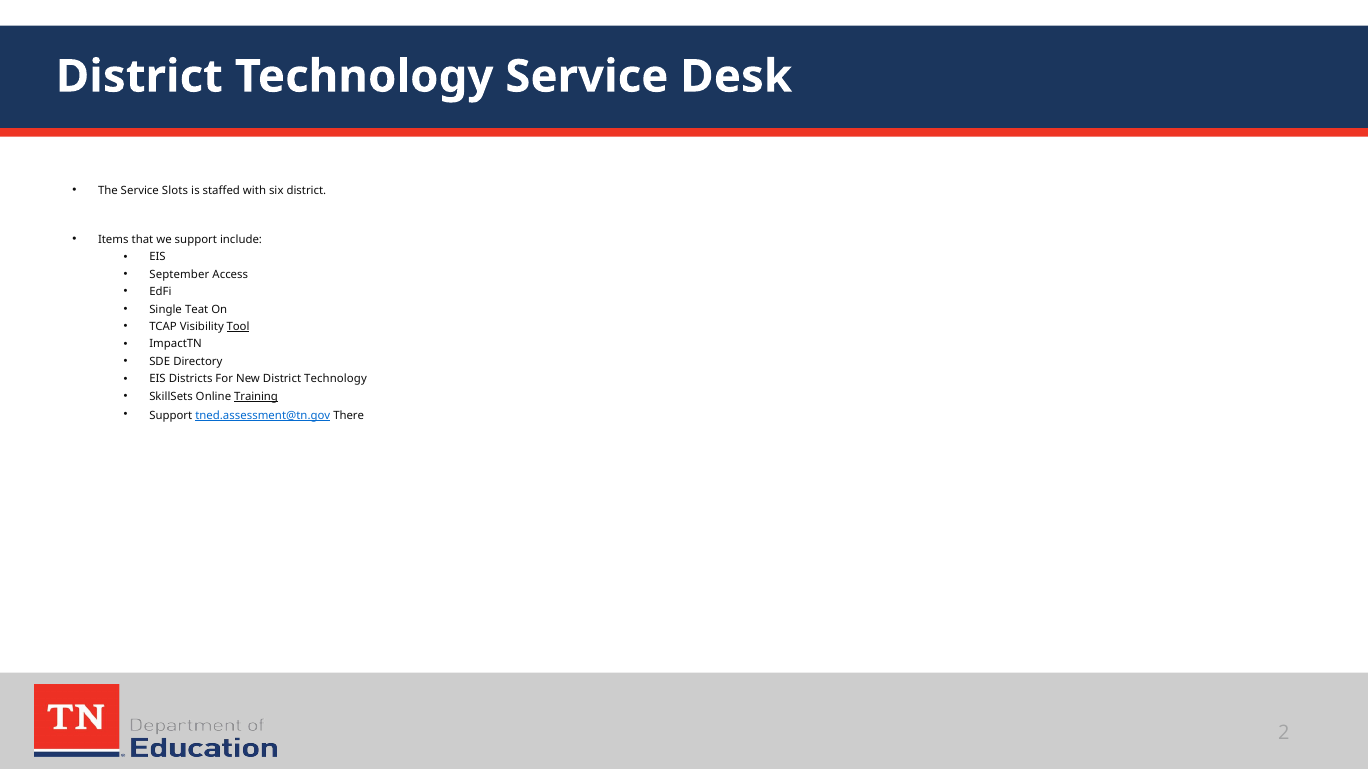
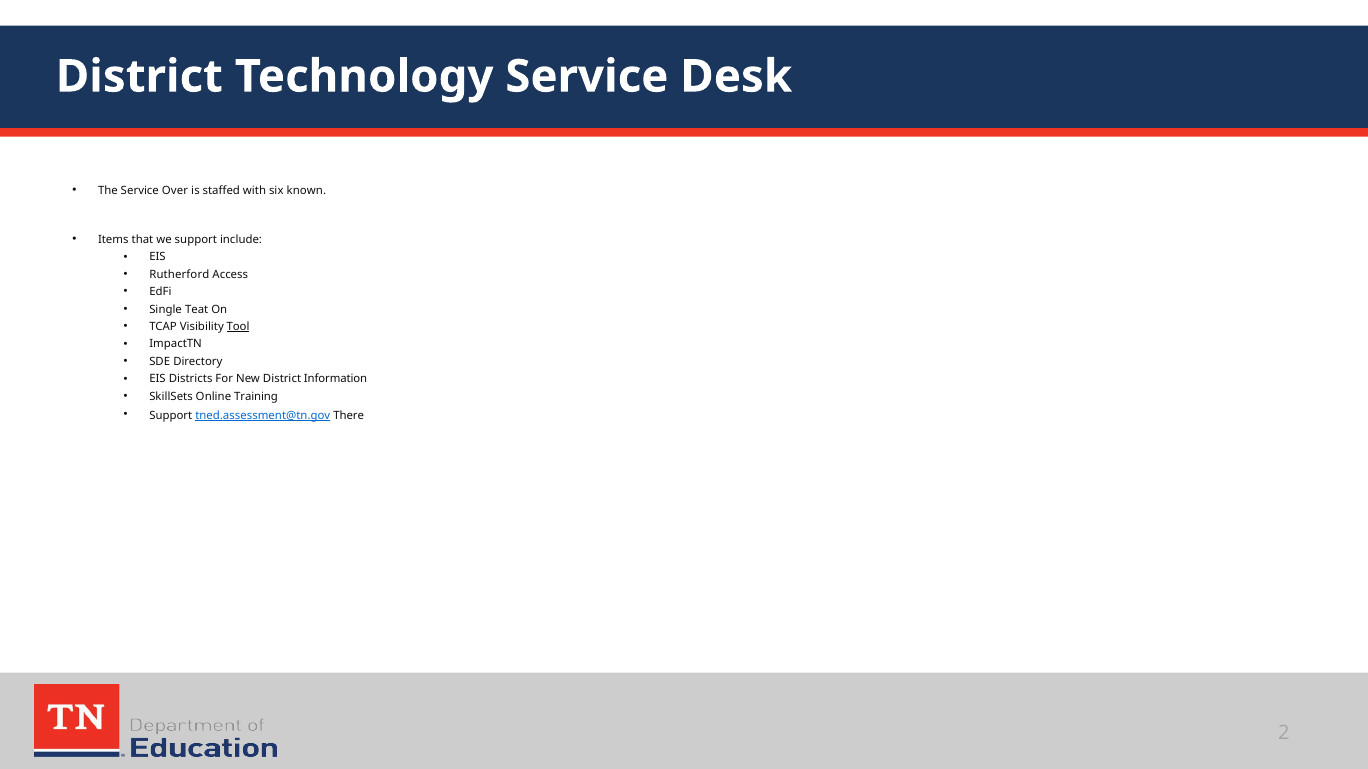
Slots: Slots -> Over
six district: district -> known
September: September -> Rutherford
New District Technology: Technology -> Information
Training underline: present -> none
